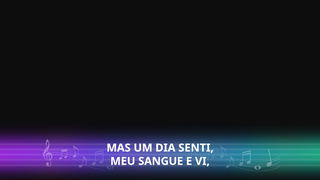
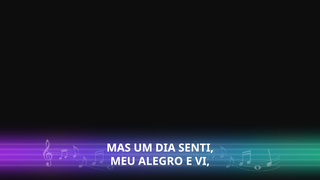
SANGUE: SANGUE -> ALEGRO
